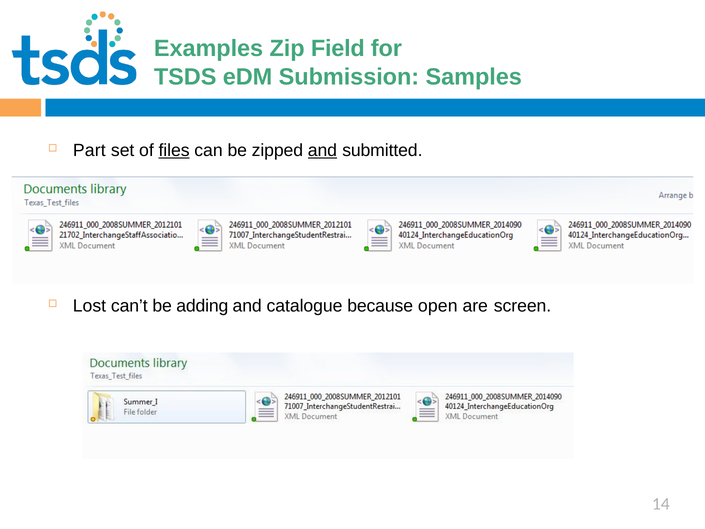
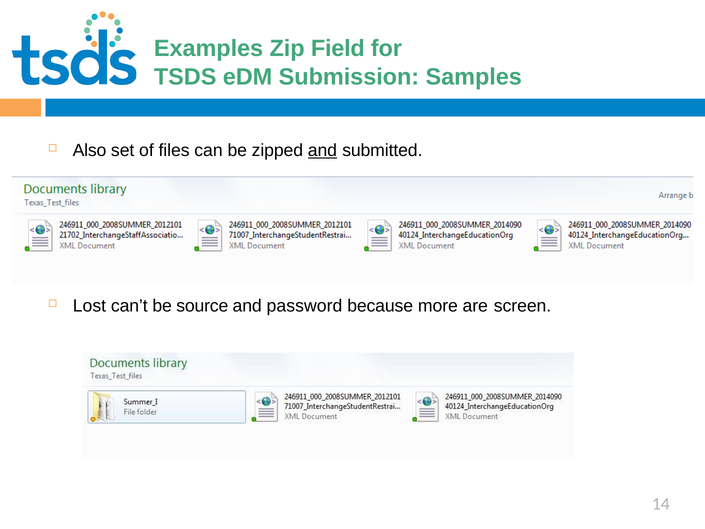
Part: Part -> Also
files underline: present -> none
adding: adding -> source
catalogue: catalogue -> password
open: open -> more
